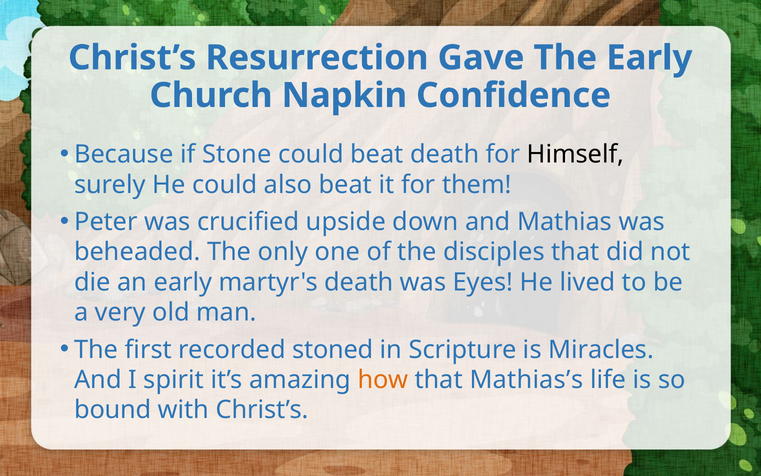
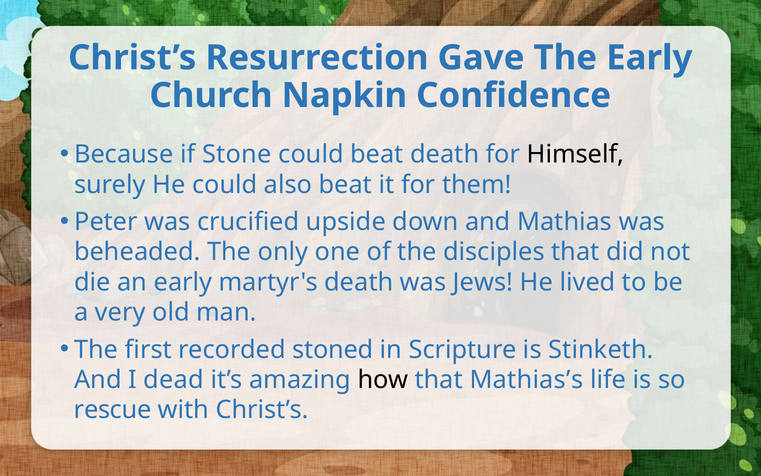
Eyes: Eyes -> Jews
Miracles: Miracles -> Stinketh
spirit: spirit -> dead
how colour: orange -> black
bound: bound -> rescue
